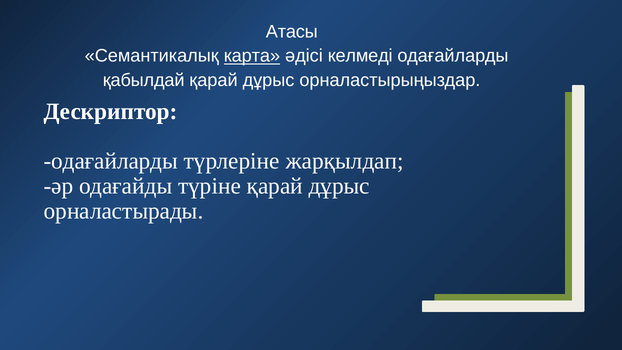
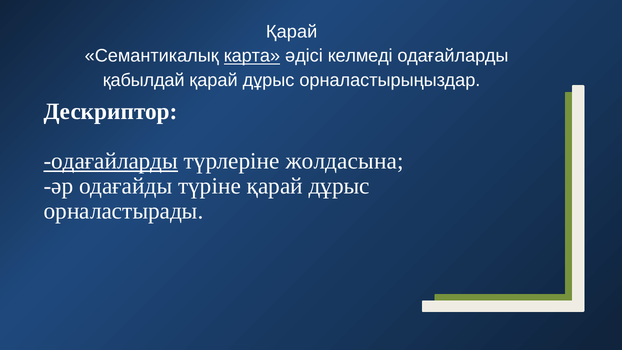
Атасы at (292, 32): Атасы -> Қарай
одағайларды at (111, 161) underline: none -> present
жарқылдап: жарқылдап -> жолдасына
